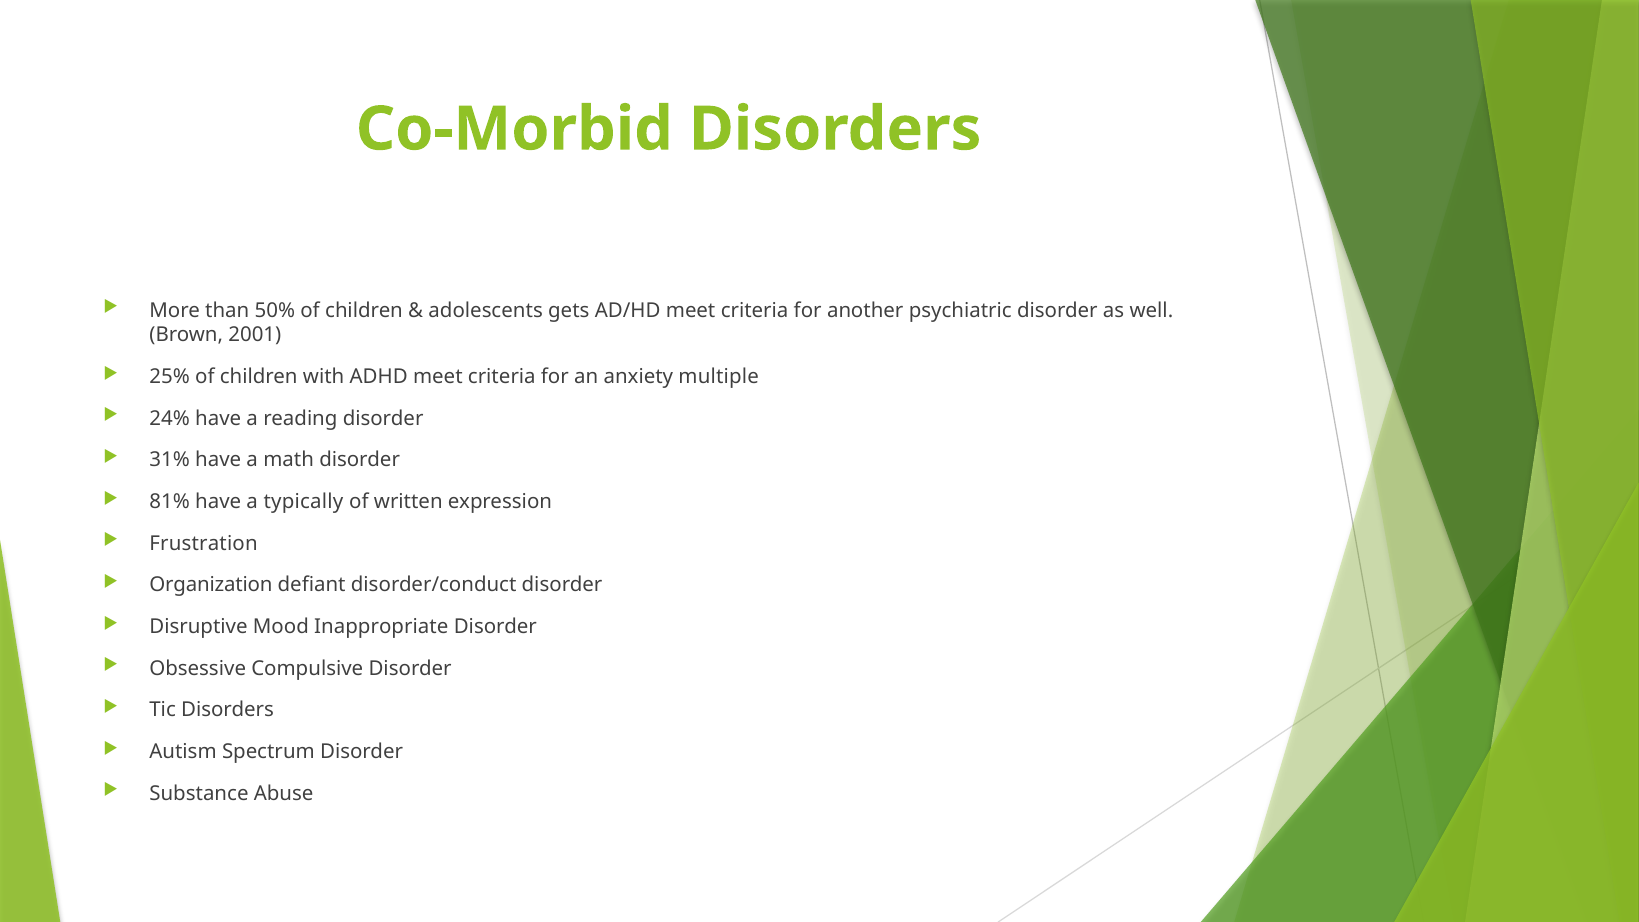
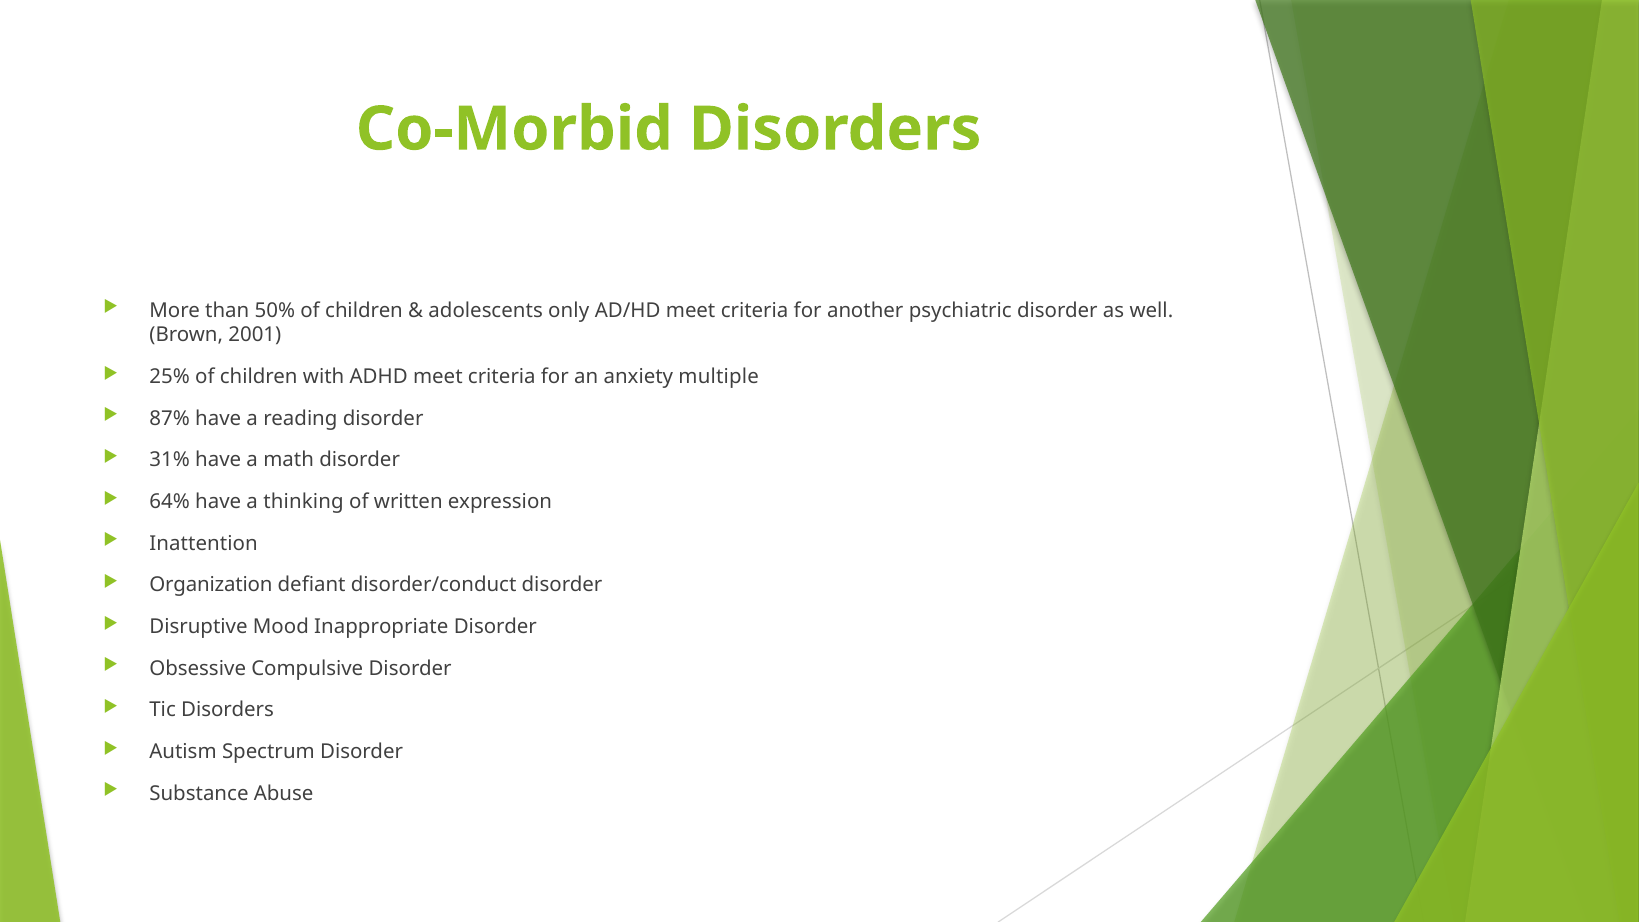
gets: gets -> only
24%: 24% -> 87%
81%: 81% -> 64%
typically: typically -> thinking
Frustration: Frustration -> Inattention
